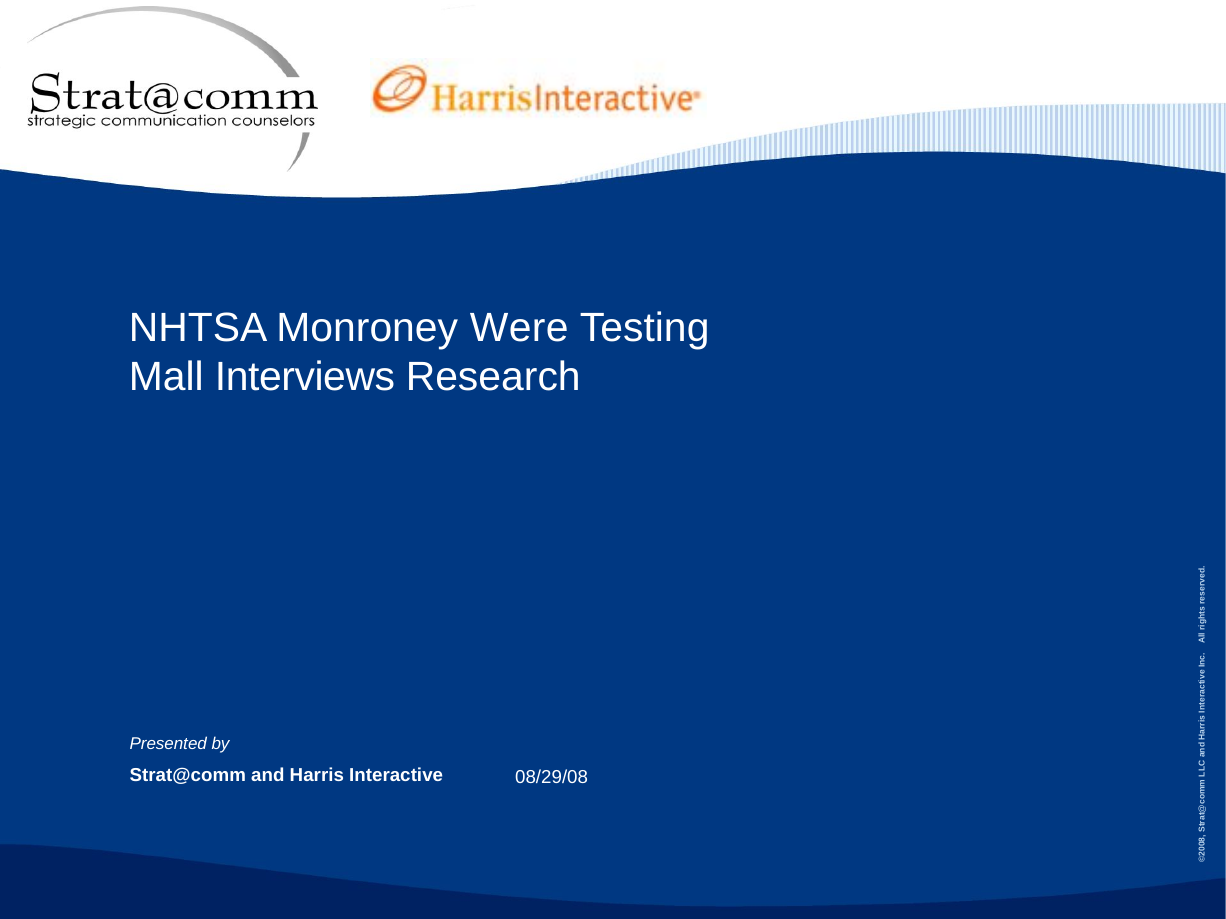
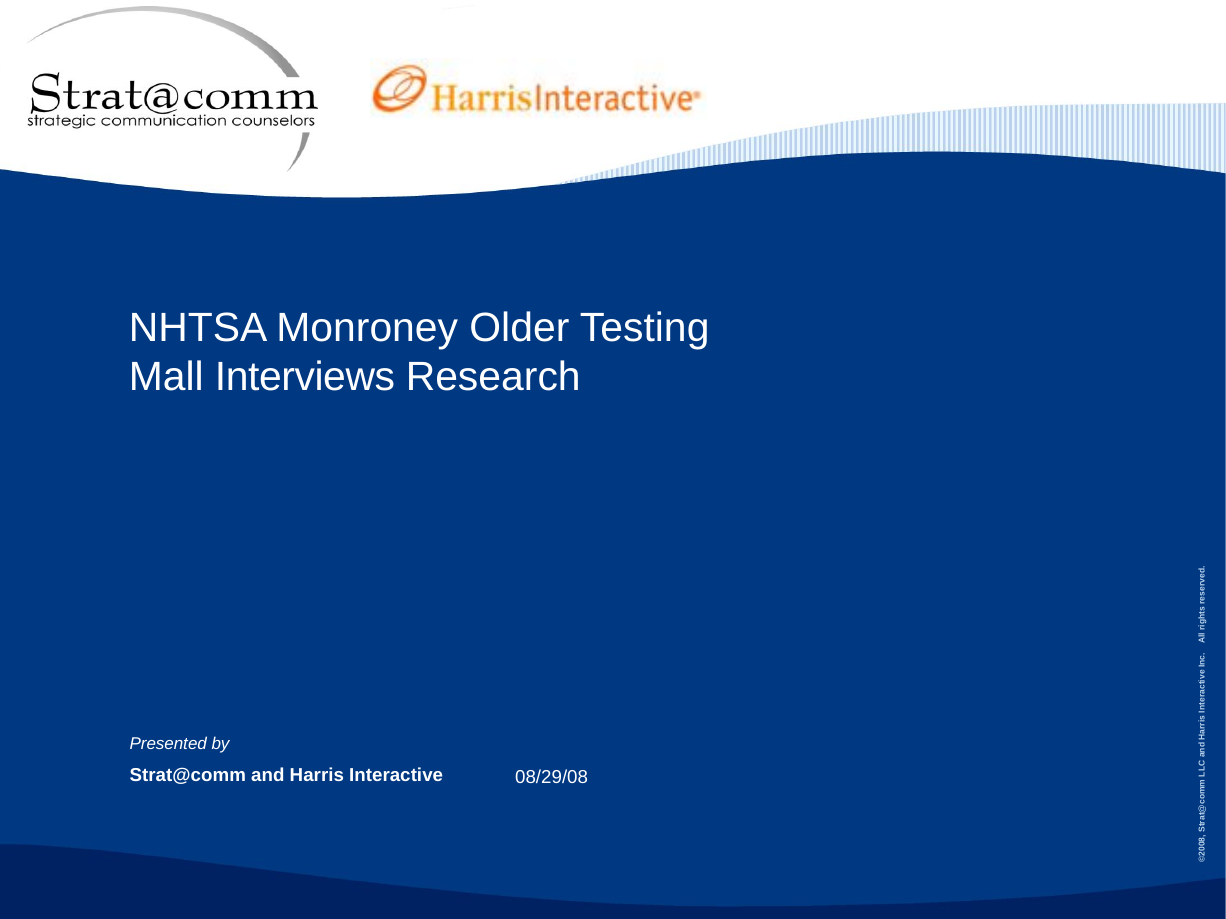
Were: Were -> Older
